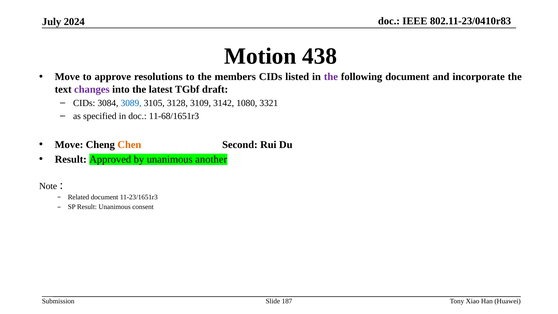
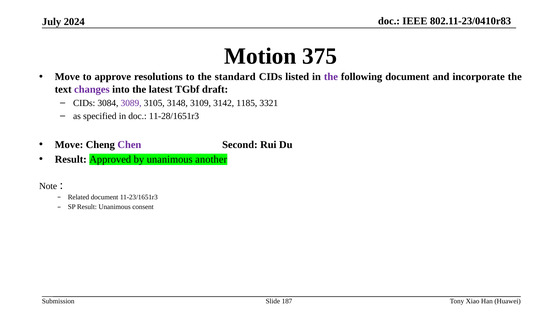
438: 438 -> 375
members: members -> standard
3089 colour: blue -> purple
3128: 3128 -> 3148
1080: 1080 -> 1185
11-68/1651r3: 11-68/1651r3 -> 11-28/1651r3
Chen colour: orange -> purple
